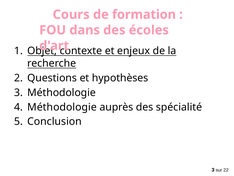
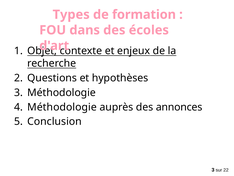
Cours: Cours -> Types
spécialité: spécialité -> annonces
